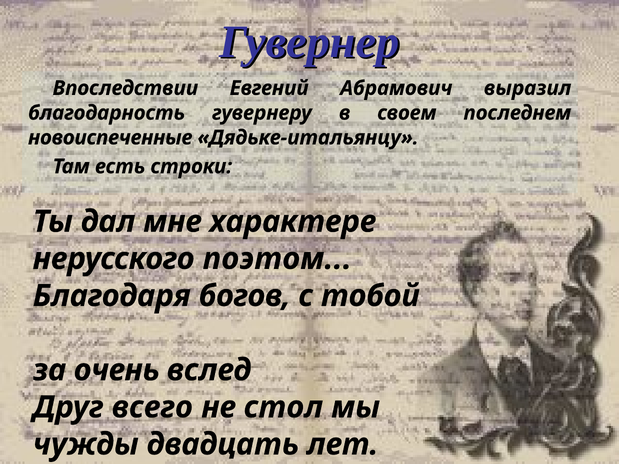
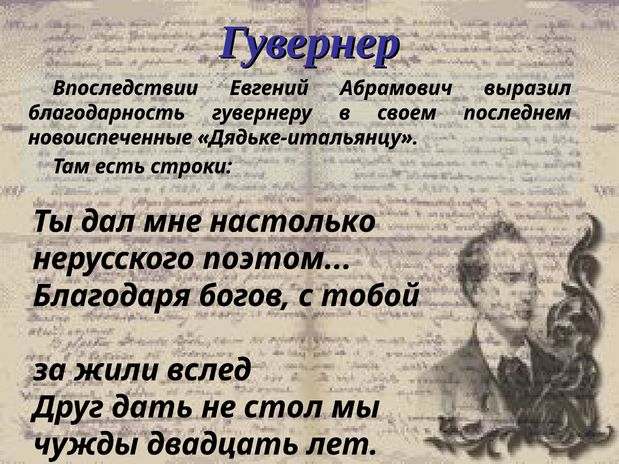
характере: характере -> настолько
очень: очень -> жили
всего: всего -> дать
